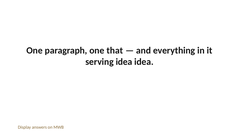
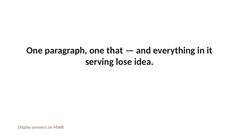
serving idea: idea -> lose
